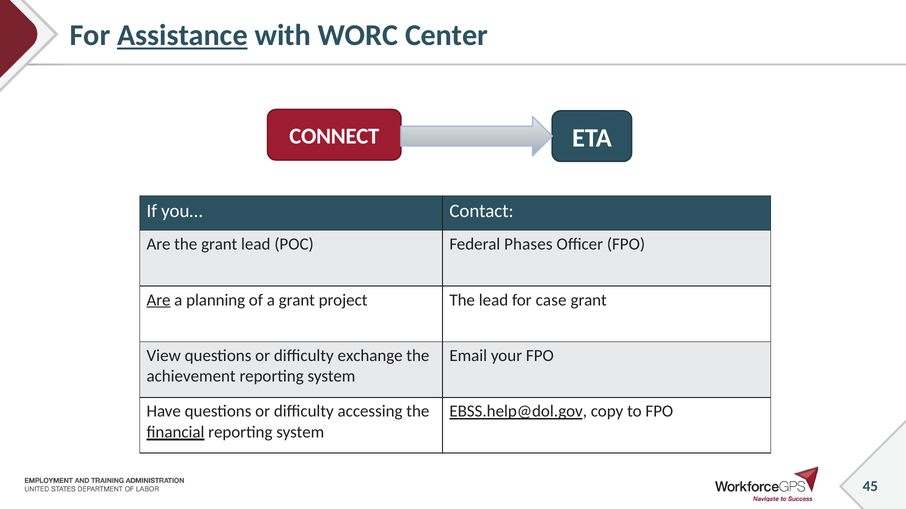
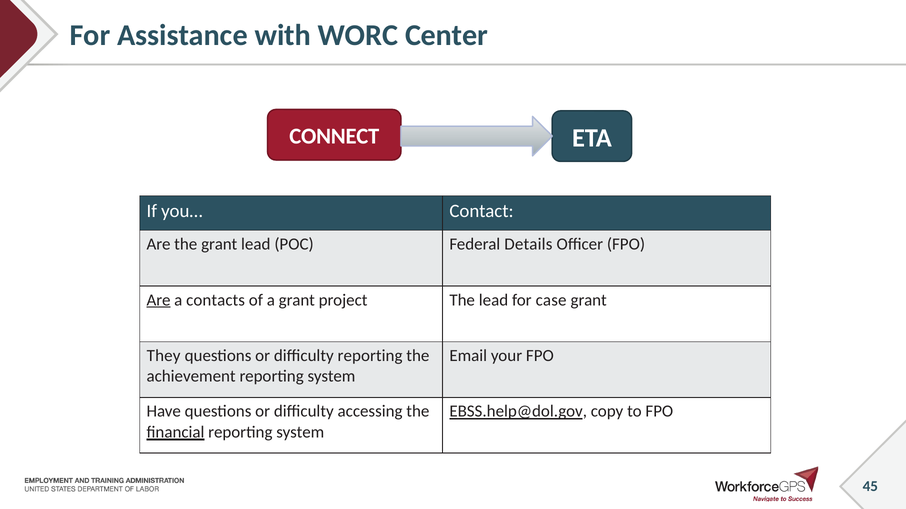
Assistance underline: present -> none
Phases: Phases -> Details
planning: planning -> contacts
View: View -> They
difficulty exchange: exchange -> reporting
